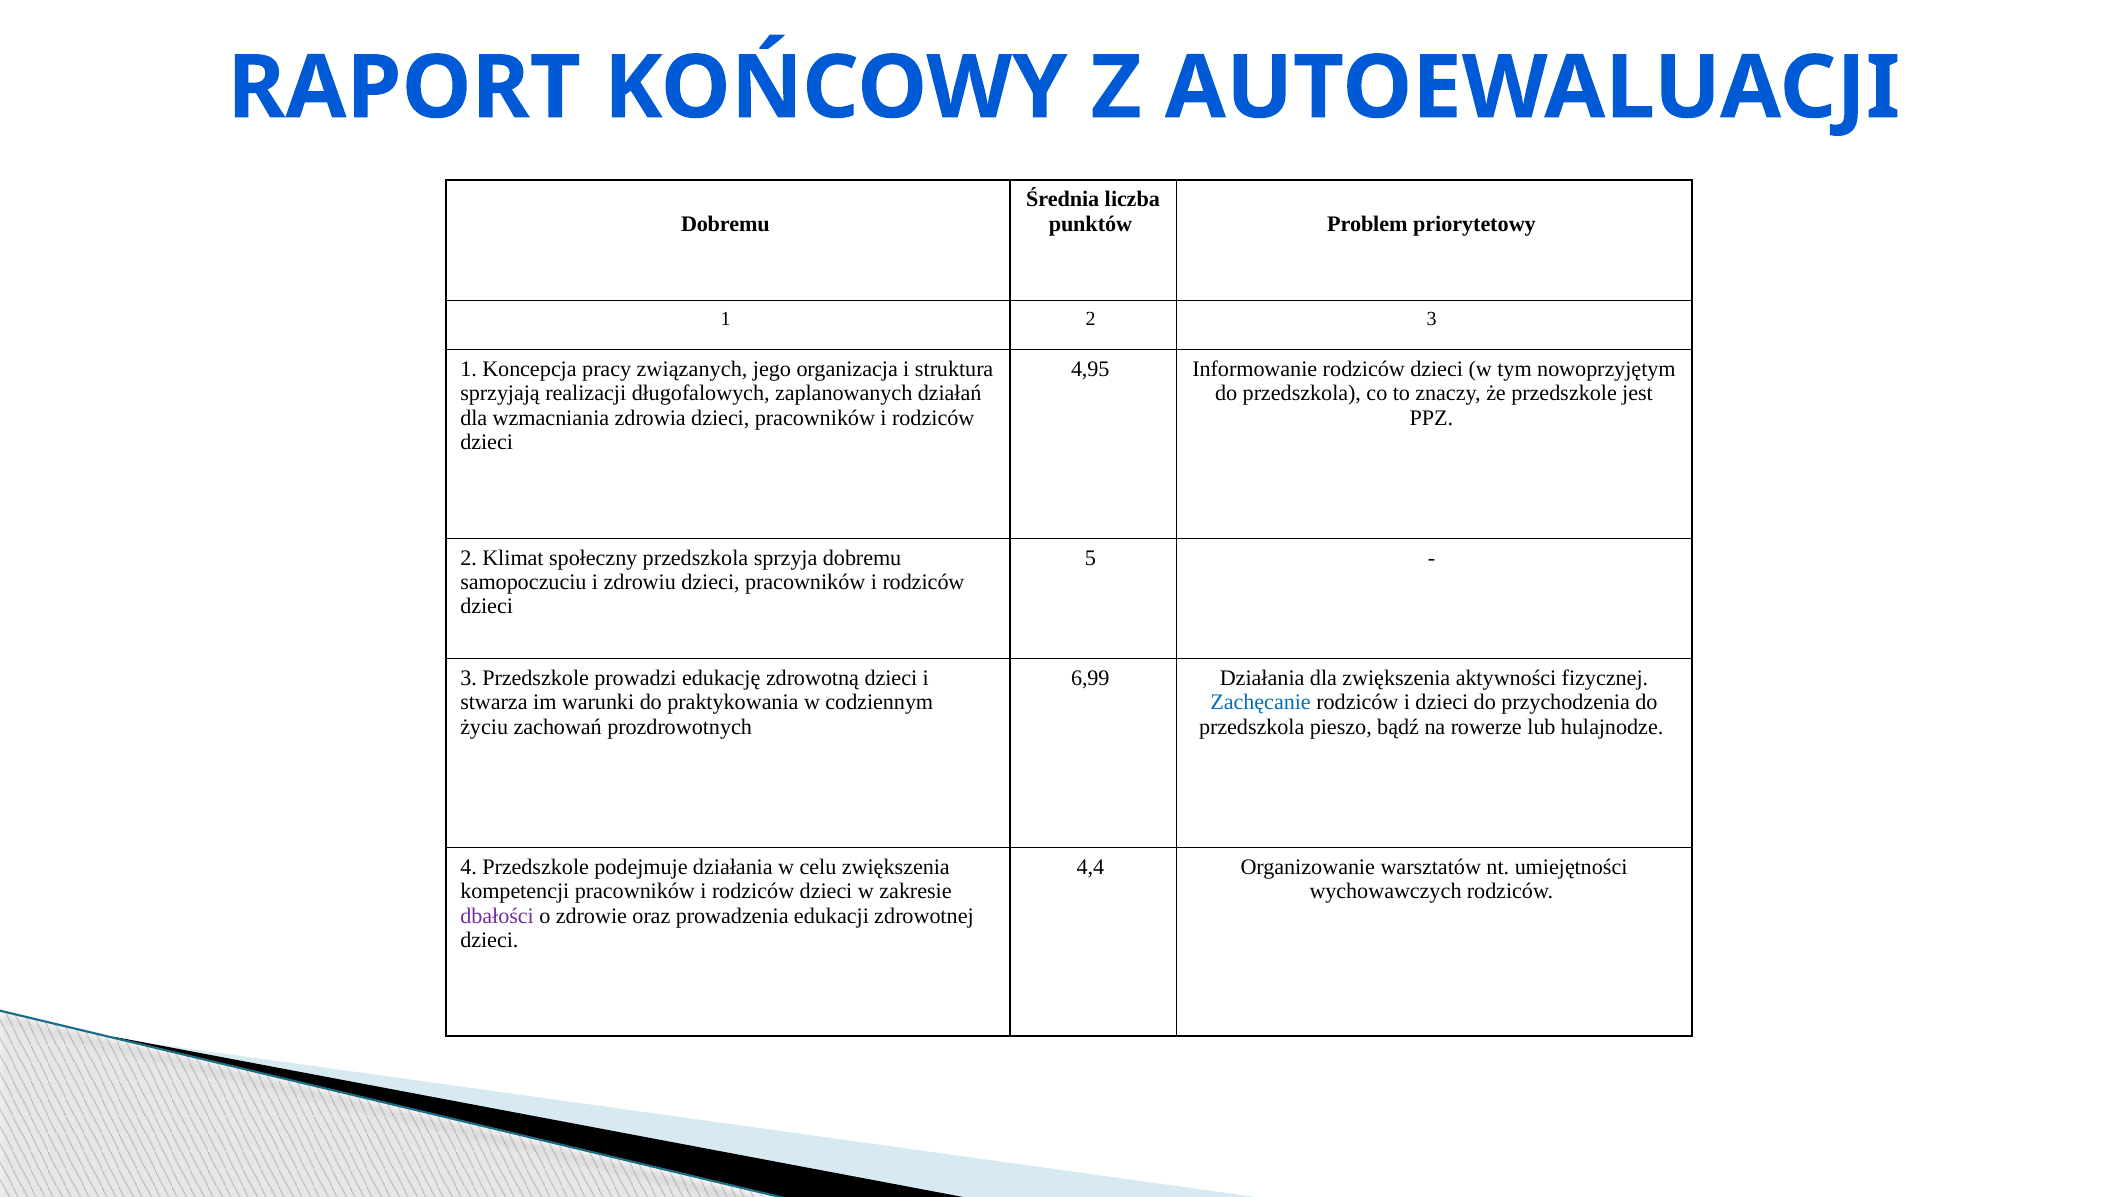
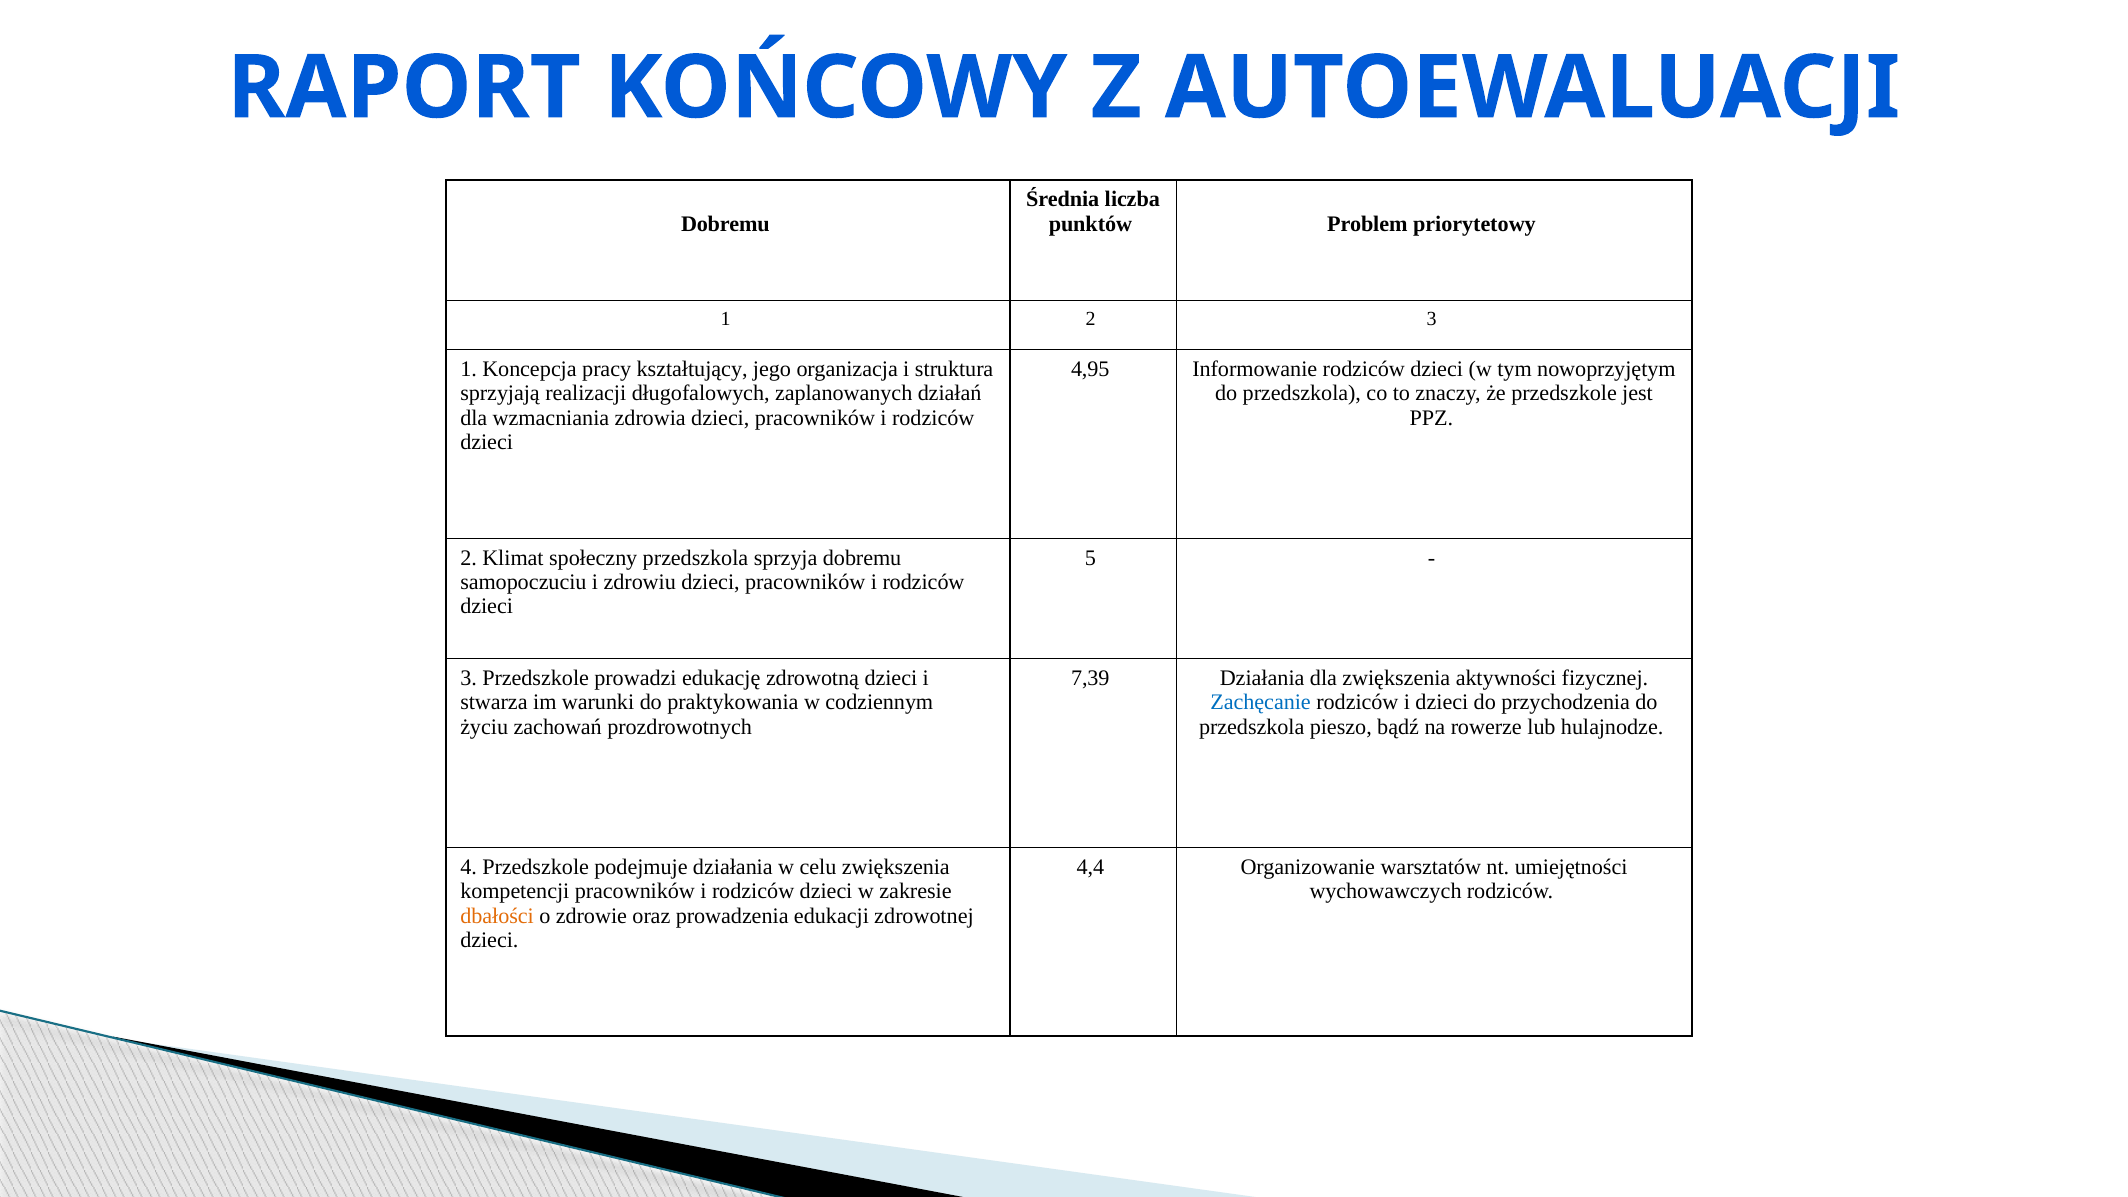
związanych: związanych -> kształtujący
6,99: 6,99 -> 7,39
dbałości colour: purple -> orange
